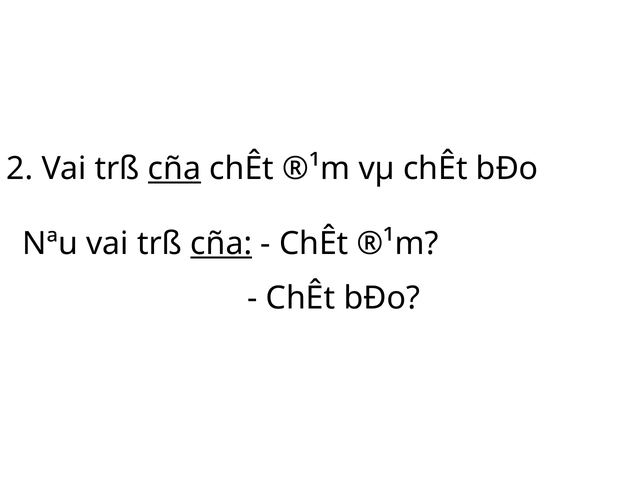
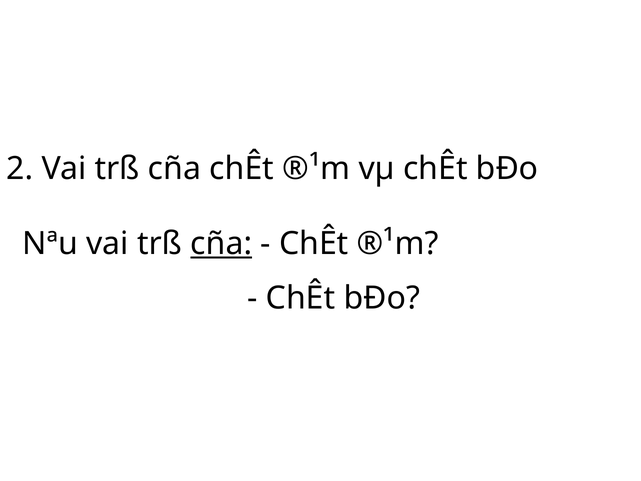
cña at (175, 169) underline: present -> none
